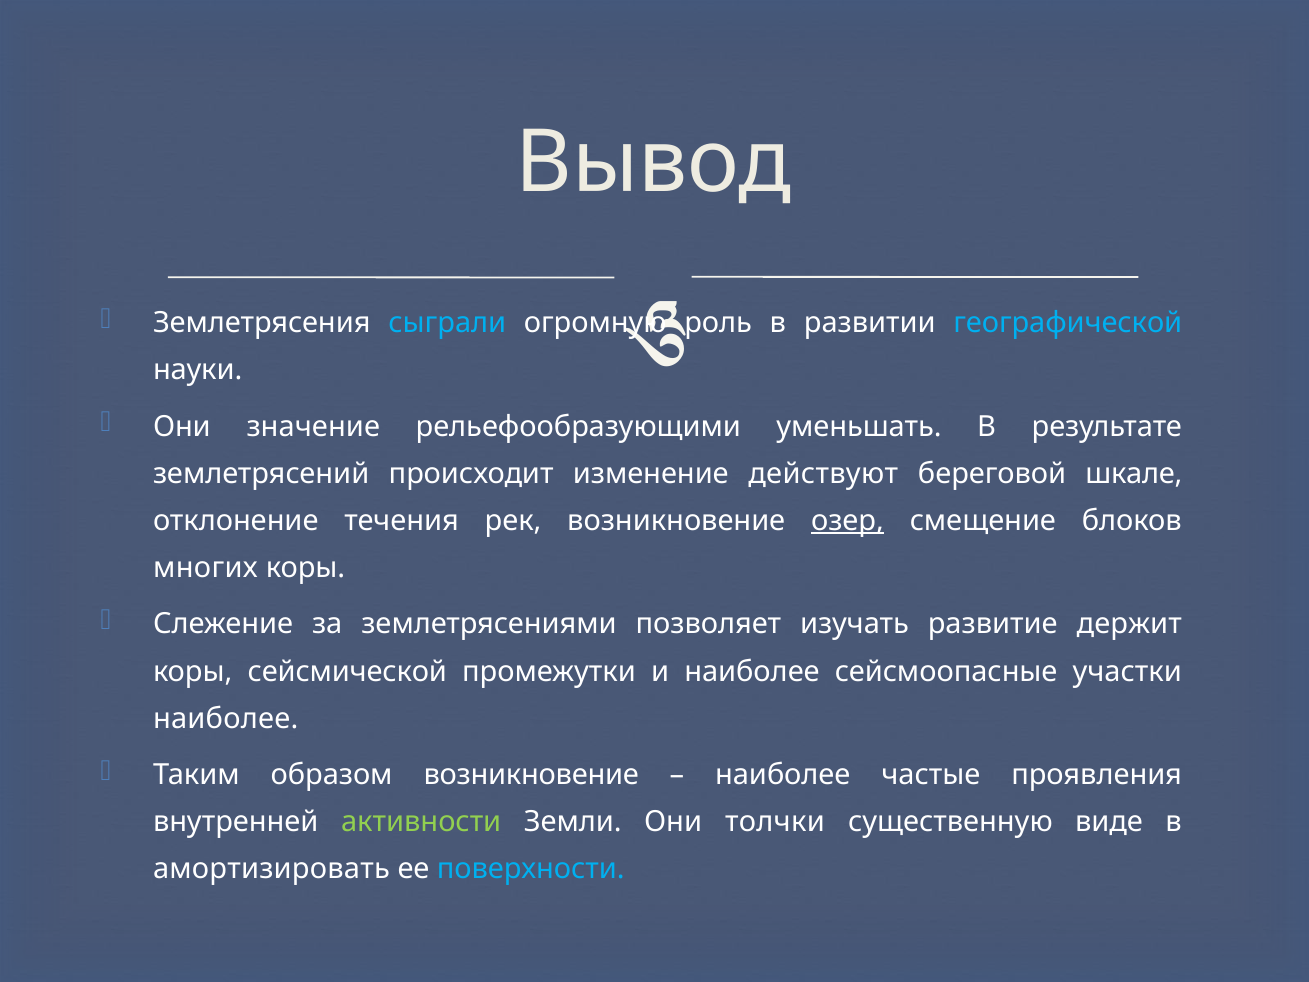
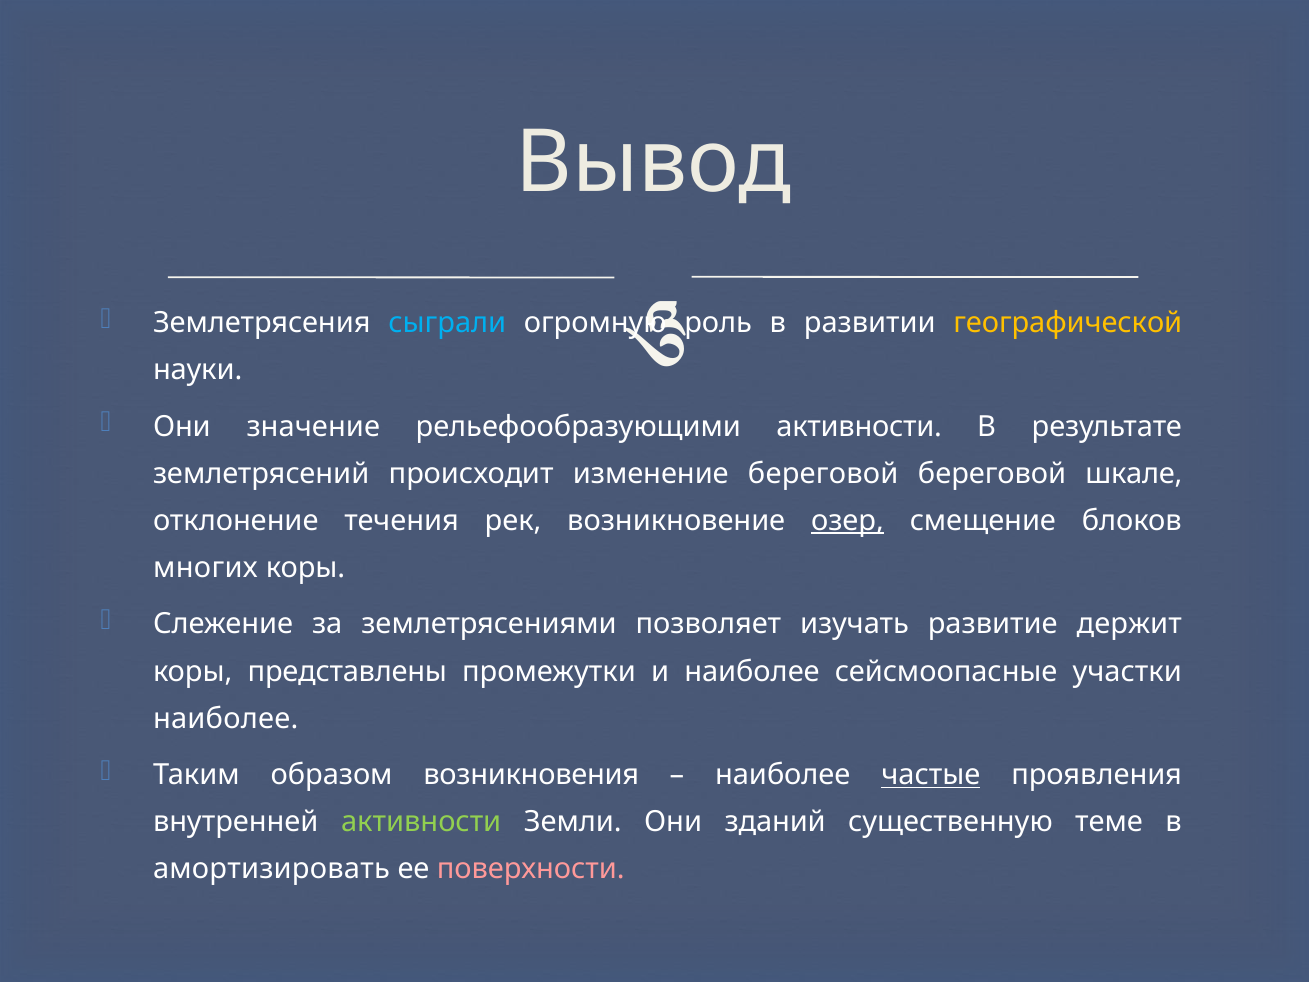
географической colour: light blue -> yellow
рельефообразующими уменьшать: уменьшать -> активности
изменение действуют: действуют -> береговой
сейсмической: сейсмической -> представлены
образом возникновение: возникновение -> возникновения
частые underline: none -> present
толчки: толчки -> зданий
виде: виде -> теме
поверхности colour: light blue -> pink
